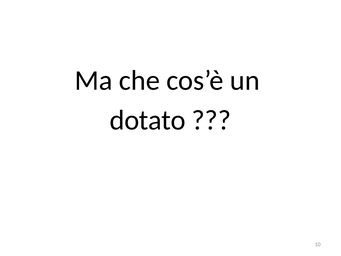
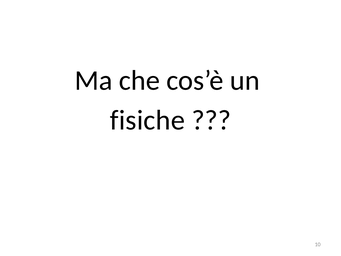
dotato: dotato -> fisiche
